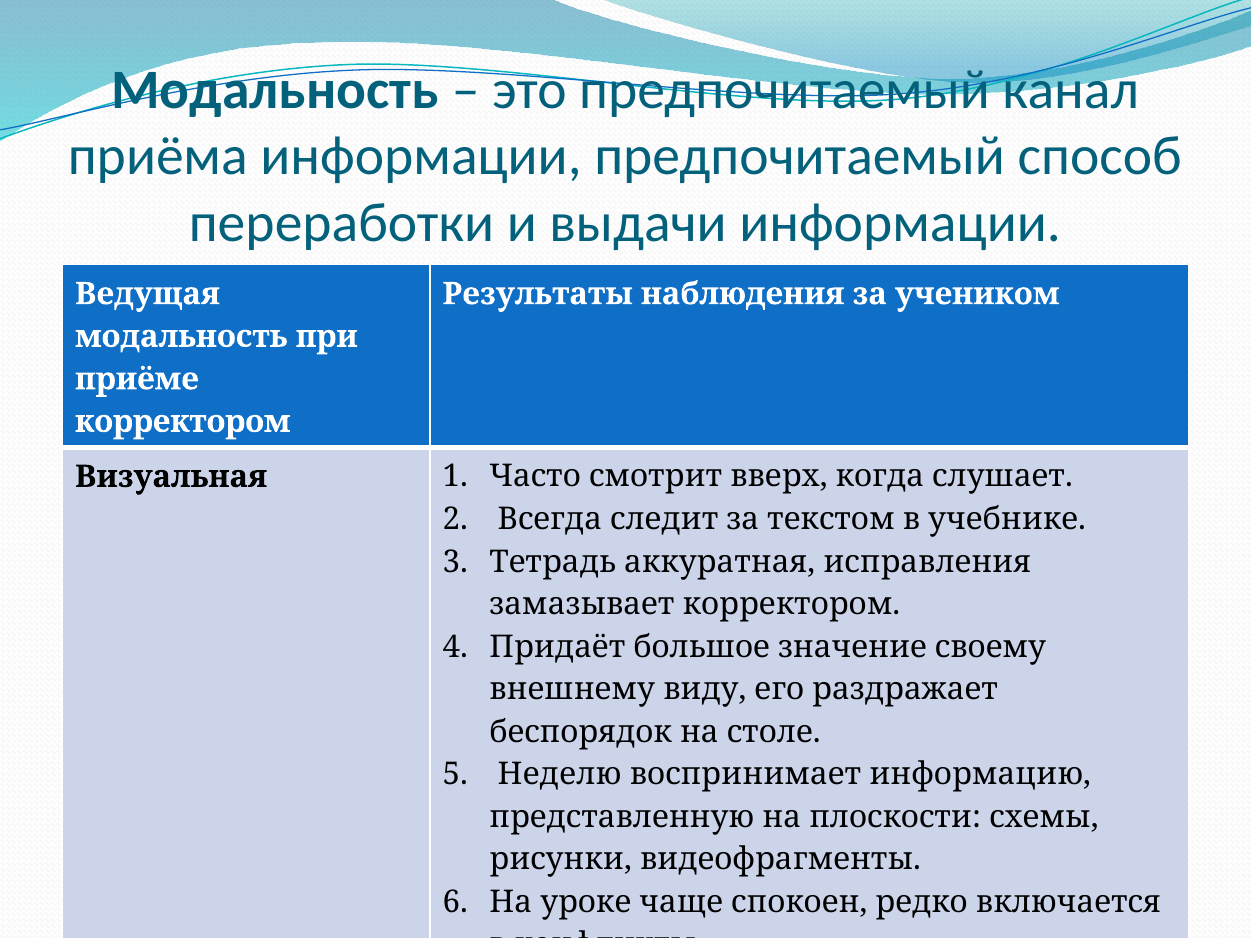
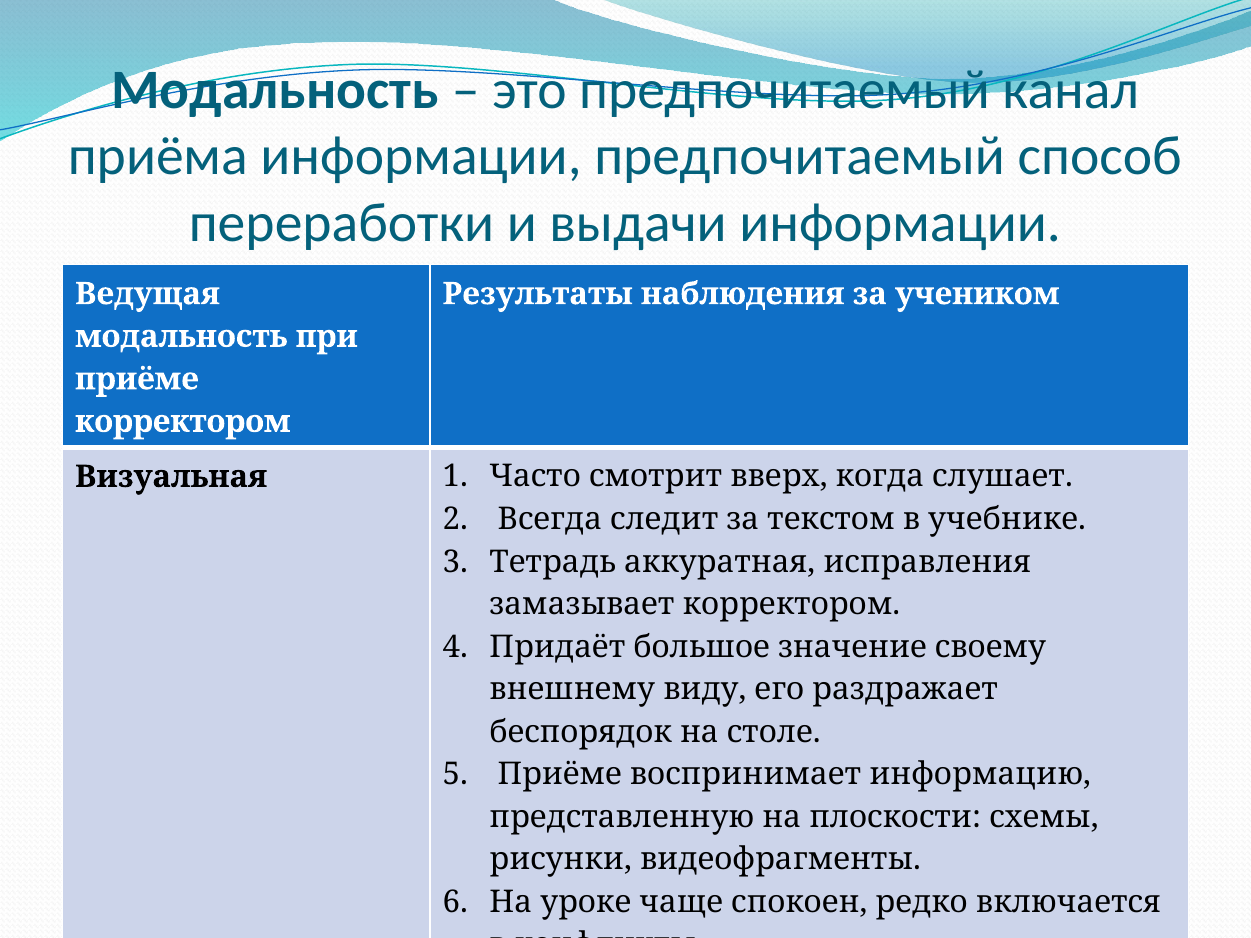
Неделю at (560, 775): Неделю -> Приёме
